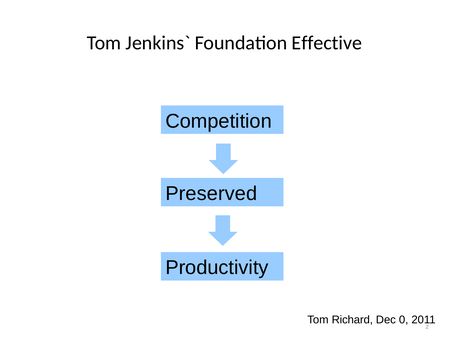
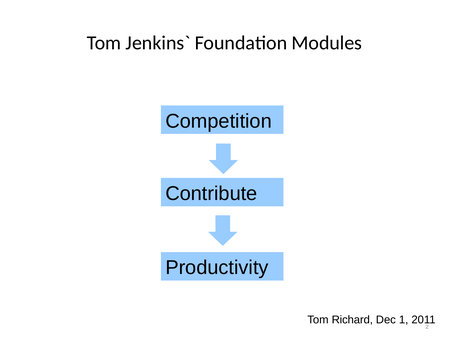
Effective: Effective -> Modules
Preserved: Preserved -> Contribute
0: 0 -> 1
